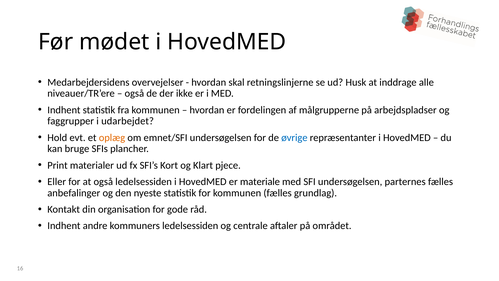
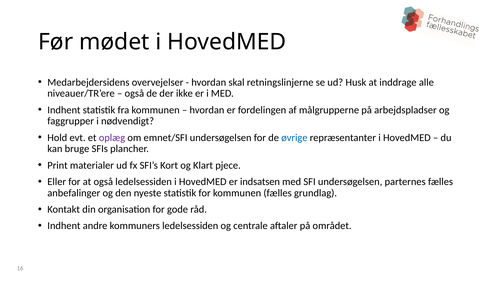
udarbejdet: udarbejdet -> nødvendigt
oplæg colour: orange -> purple
materiale: materiale -> indsatsen
